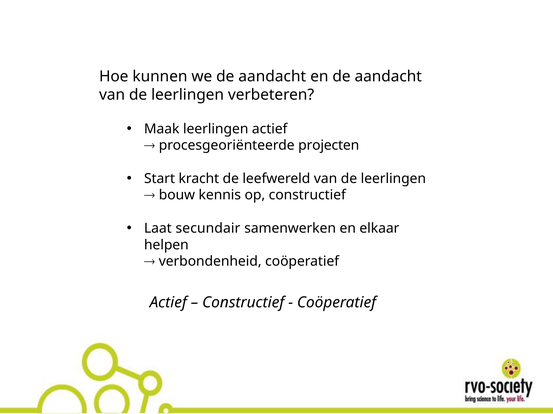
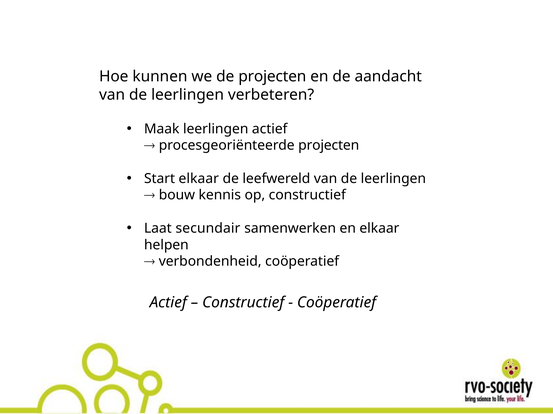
we de aandacht: aandacht -> projecten
Start kracht: kracht -> elkaar
